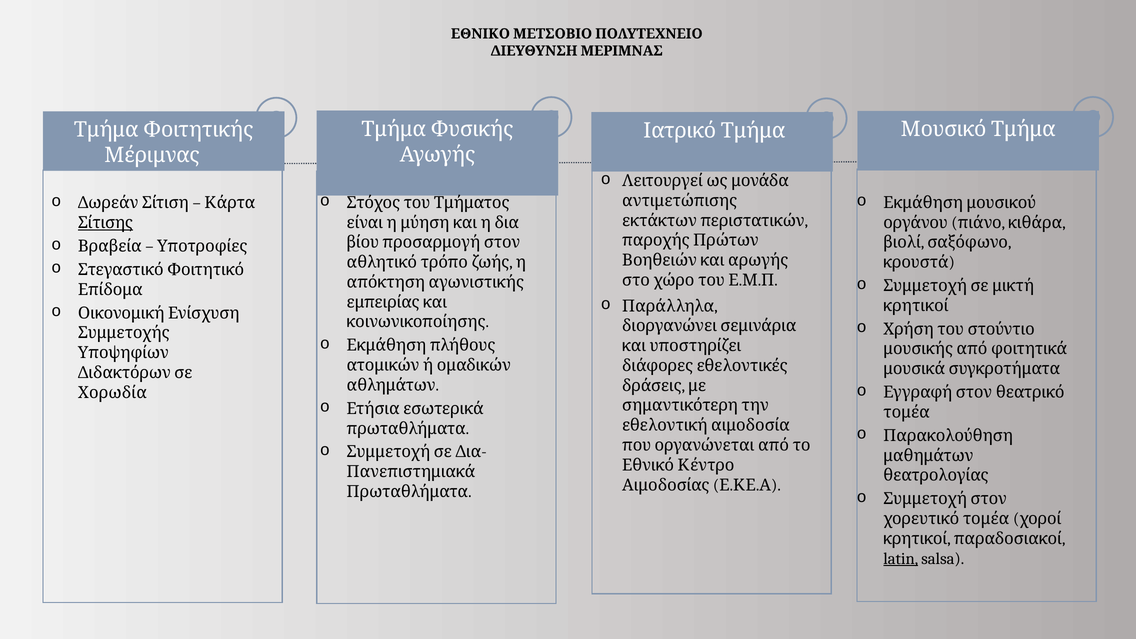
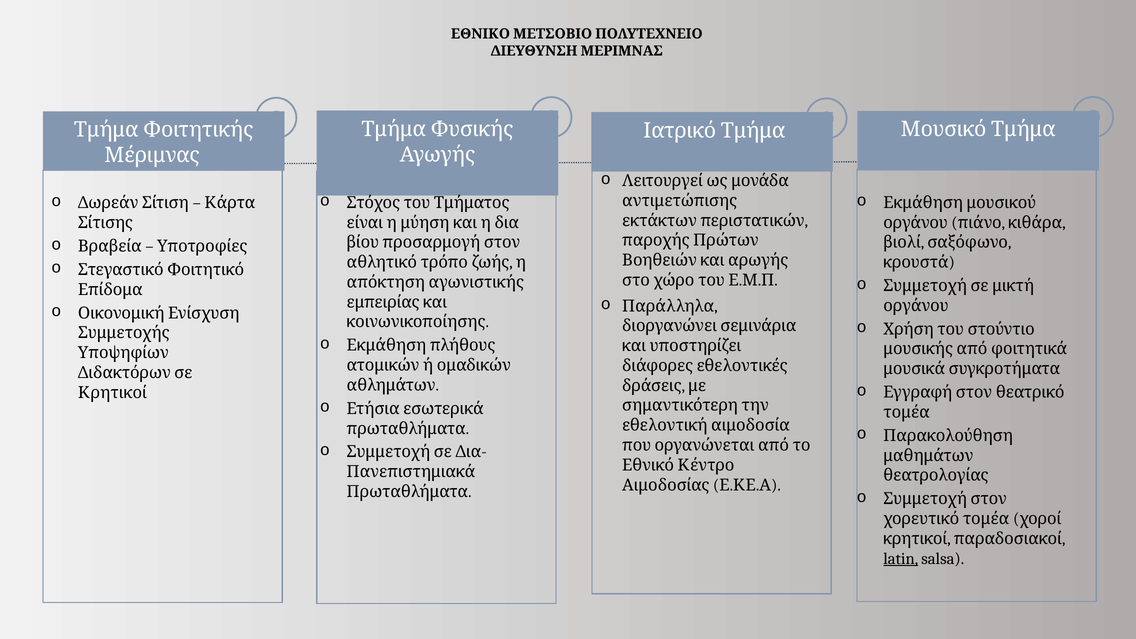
Σίτισης underline: present -> none
κρητικοί at (916, 306): κρητικοί -> οργάνου
Χορωδία at (112, 393): Χορωδία -> Κρητικοί
